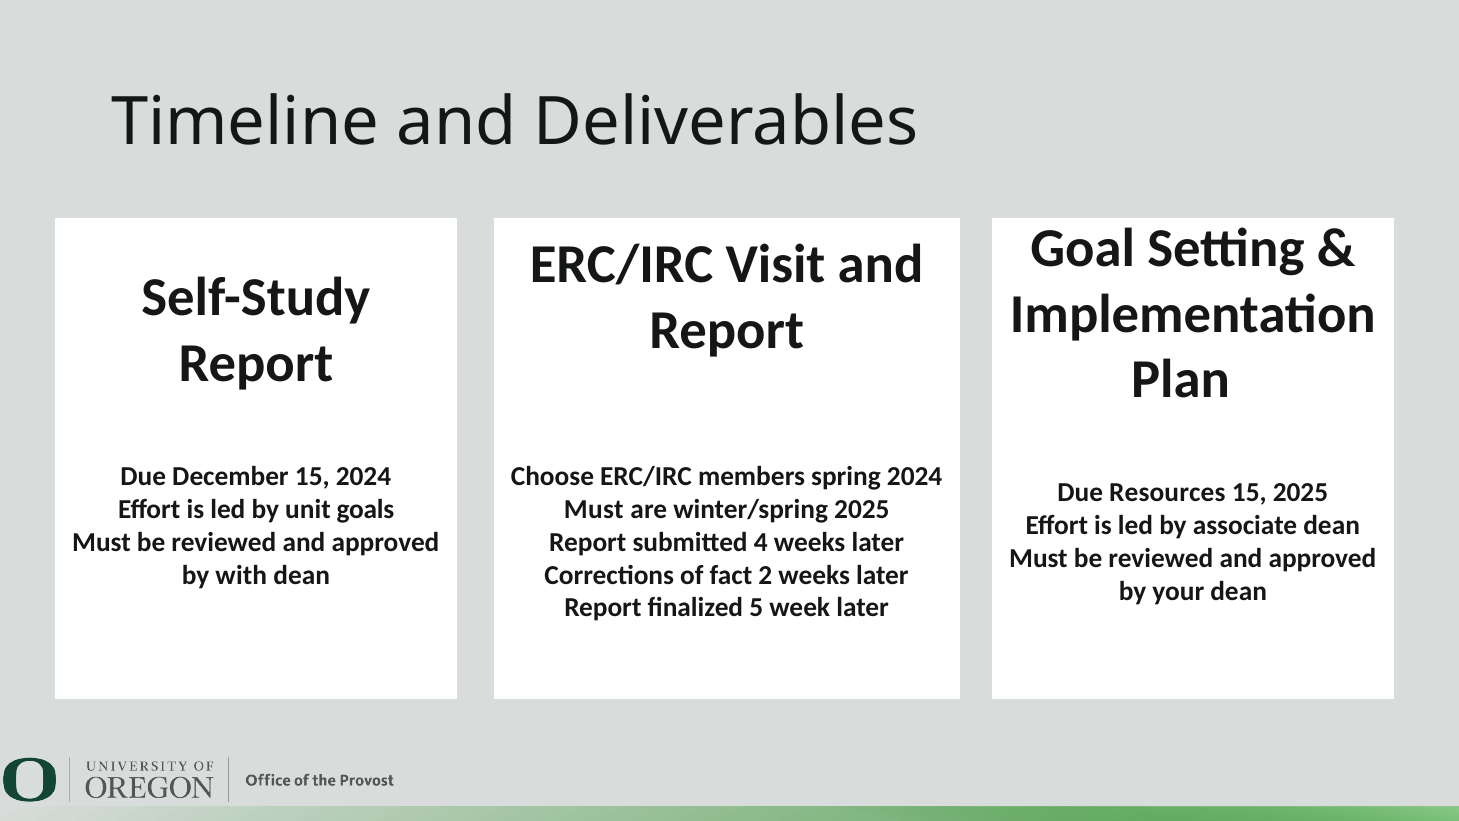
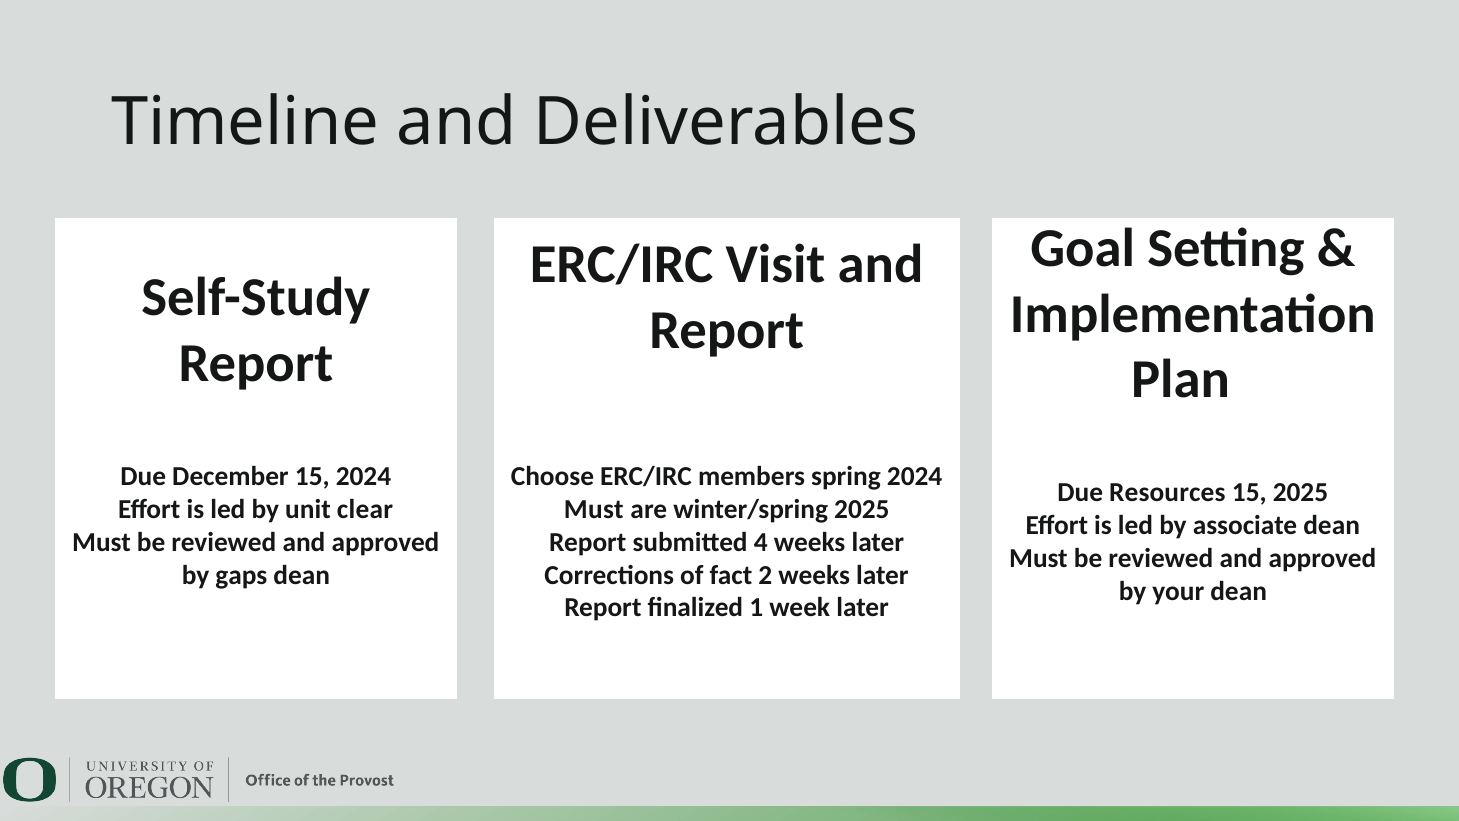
goals: goals -> clear
with: with -> gaps
5: 5 -> 1
